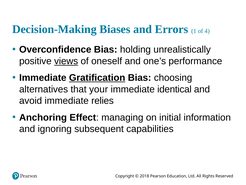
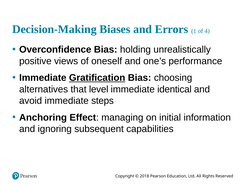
views underline: present -> none
your: your -> level
relies: relies -> steps
